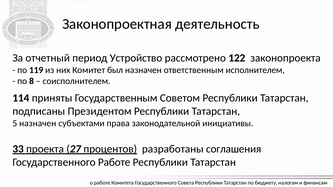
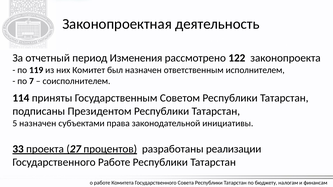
Устройство: Устройство -> Изменения
8: 8 -> 7
соглашения: соглашения -> реализации
